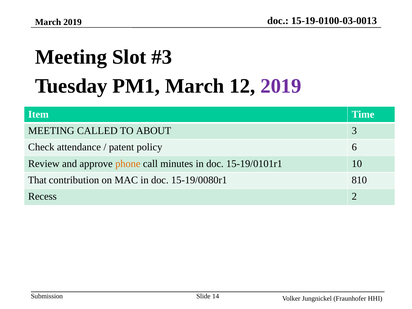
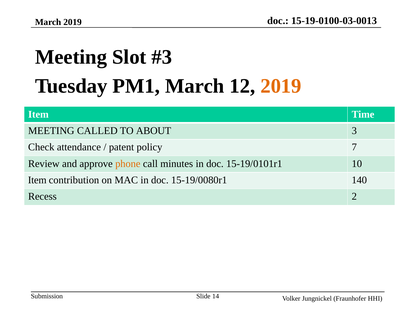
2019 at (281, 86) colour: purple -> orange
6: 6 -> 7
That at (37, 180): That -> Item
810: 810 -> 140
